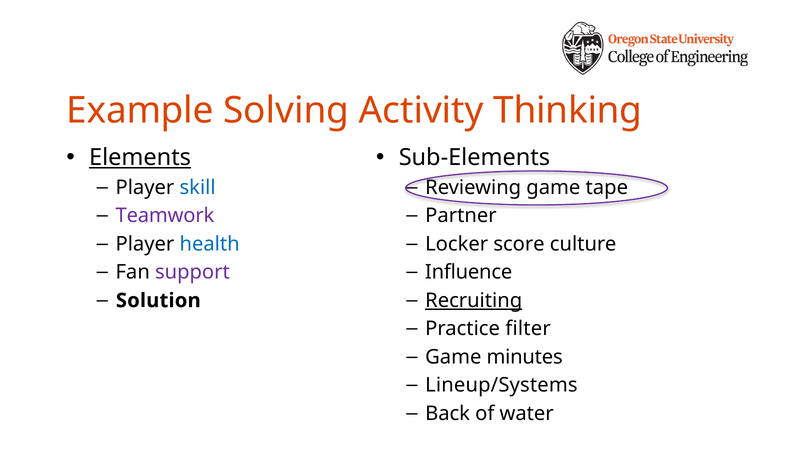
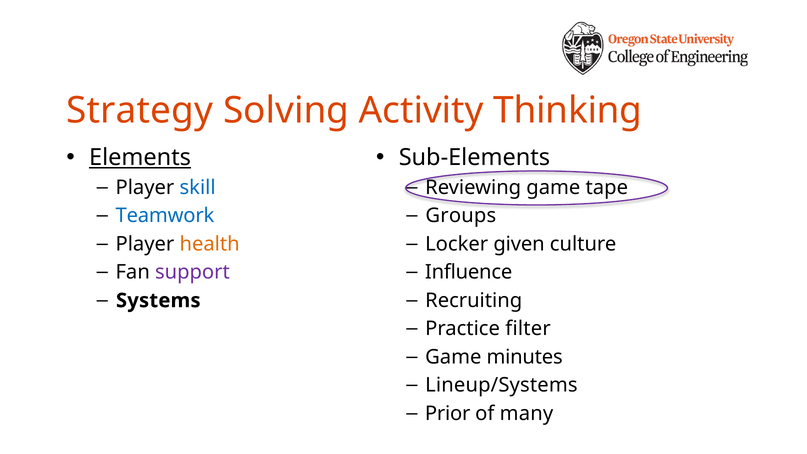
Example: Example -> Strategy
Partner: Partner -> Groups
Teamwork colour: purple -> blue
score: score -> given
health colour: blue -> orange
Solution: Solution -> Systems
Recruiting underline: present -> none
Back: Back -> Prior
water: water -> many
